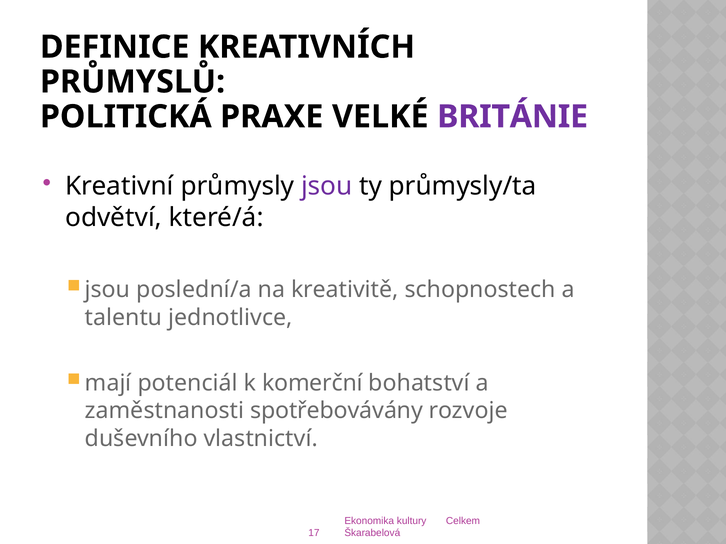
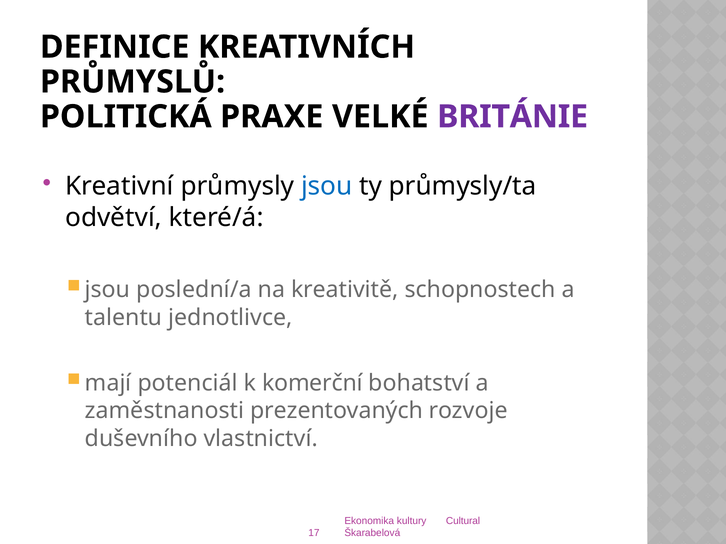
jsou at (327, 186) colour: purple -> blue
spotřebovávány: spotřebovávány -> prezentovaných
Celkem: Celkem -> Cultural
